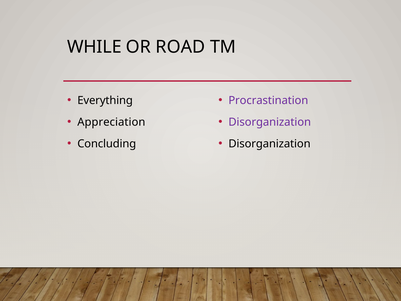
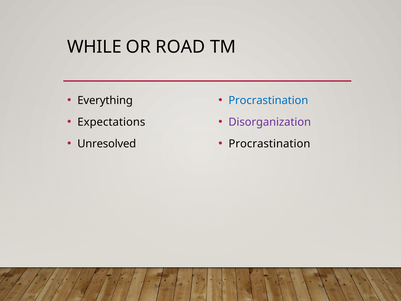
Procrastination at (268, 100) colour: purple -> blue
Appreciation: Appreciation -> Expectations
Concluding: Concluding -> Unresolved
Disorganization at (270, 144): Disorganization -> Procrastination
